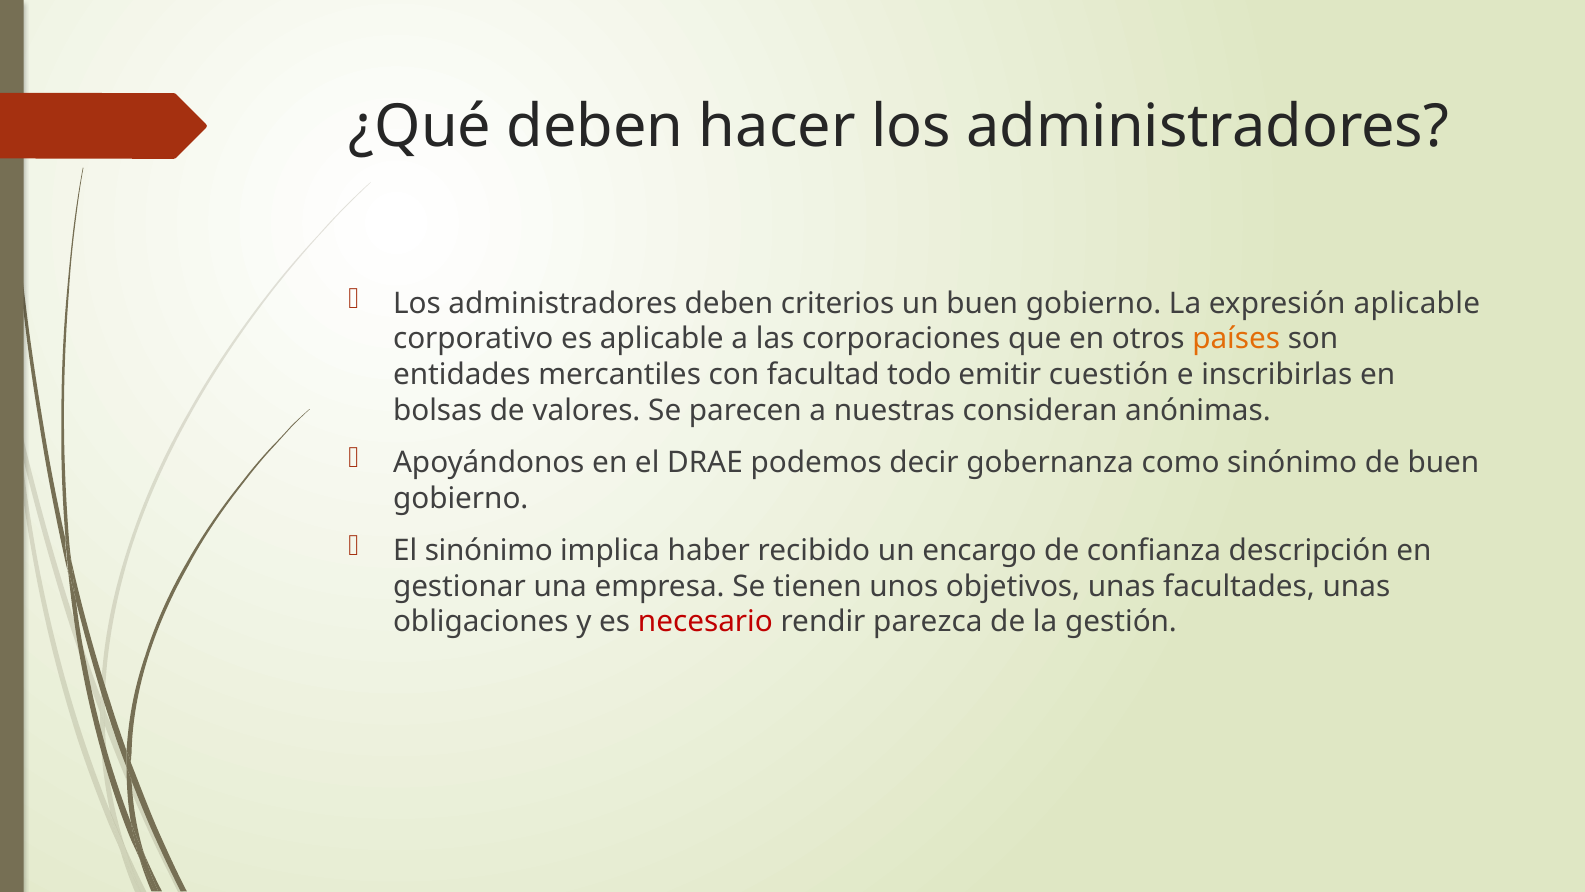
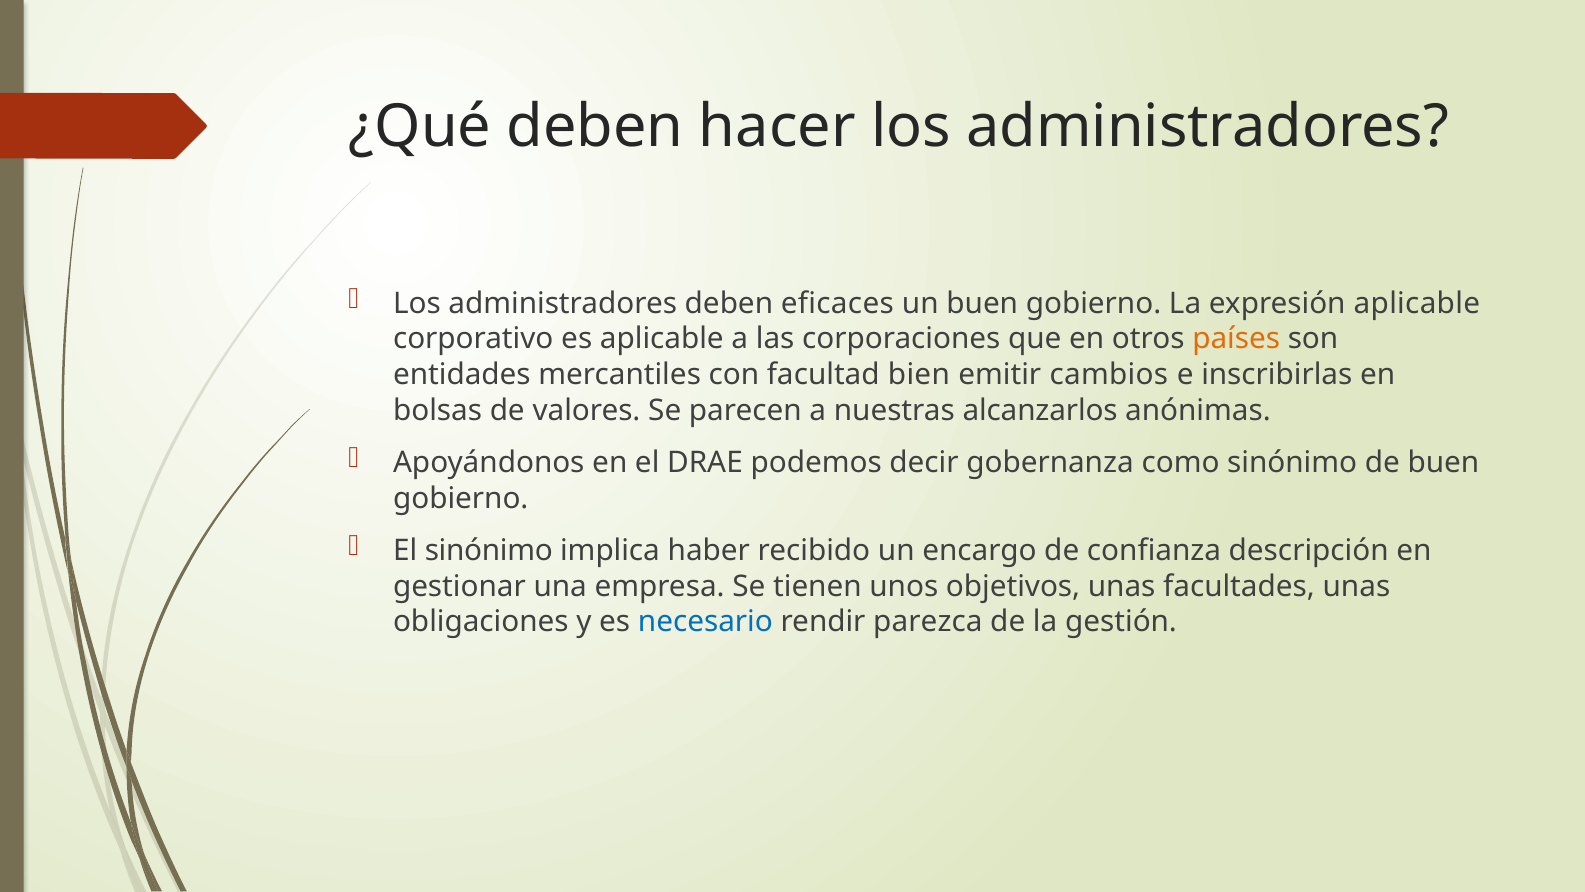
criterios: criterios -> eficaces
todo: todo -> bien
cuestión: cuestión -> cambios
consideran: consideran -> alcanzarlos
necesario colour: red -> blue
